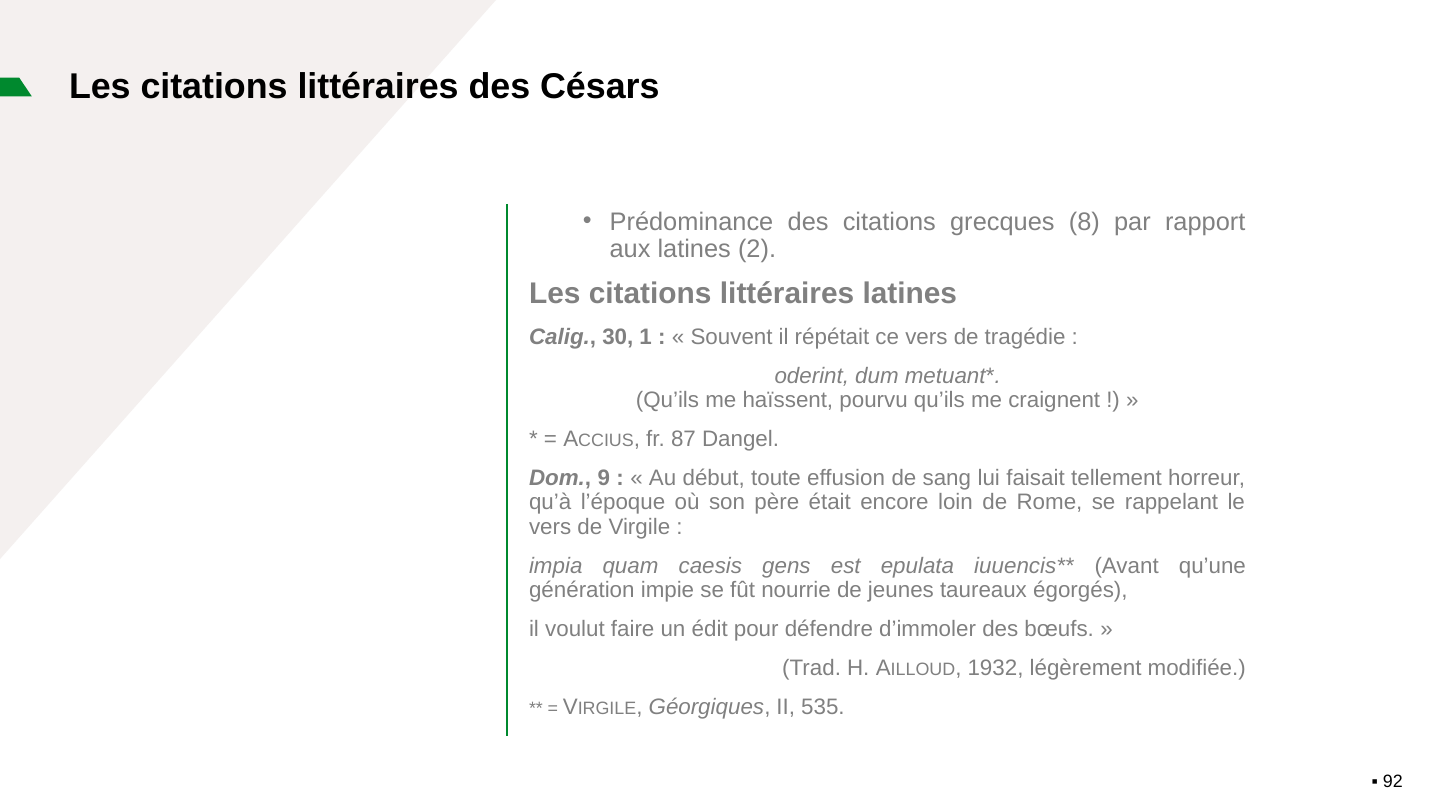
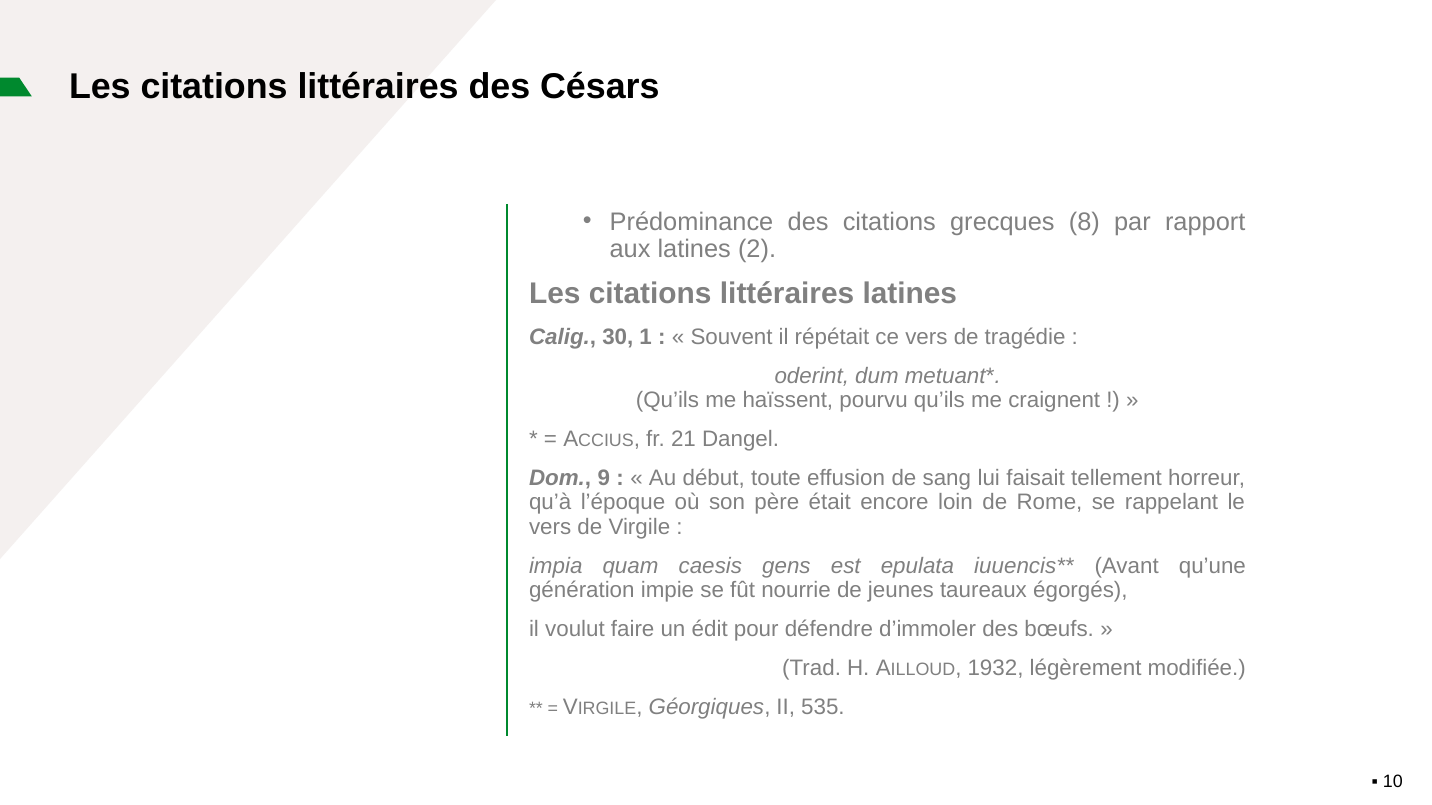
87: 87 -> 21
92: 92 -> 10
